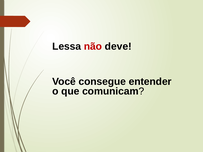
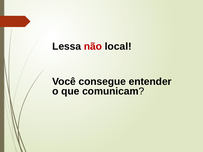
deve: deve -> local
